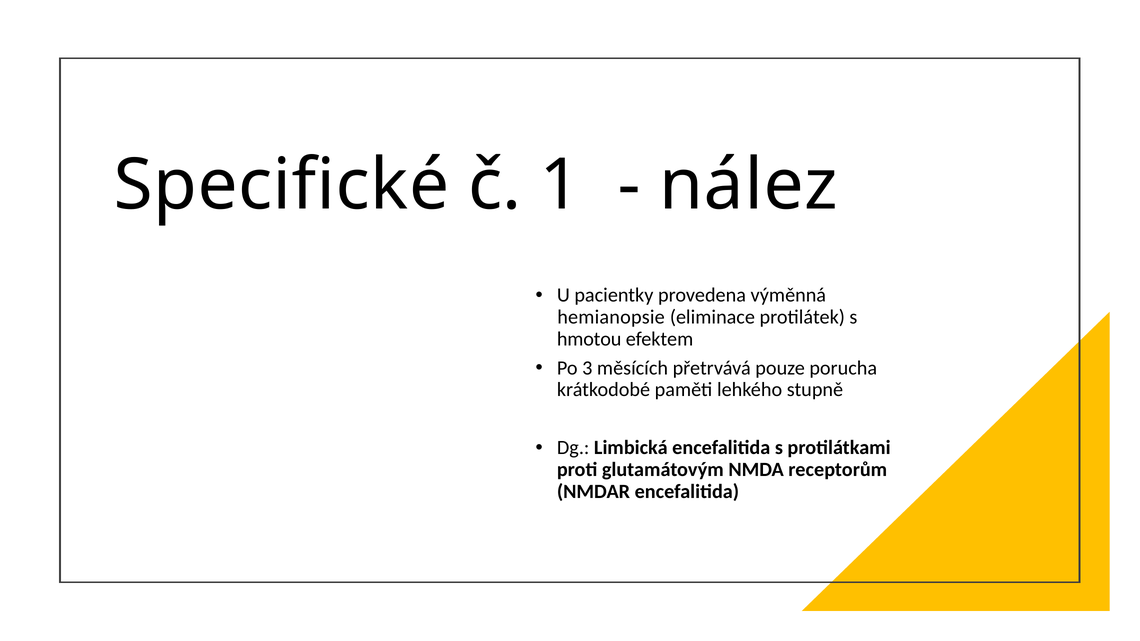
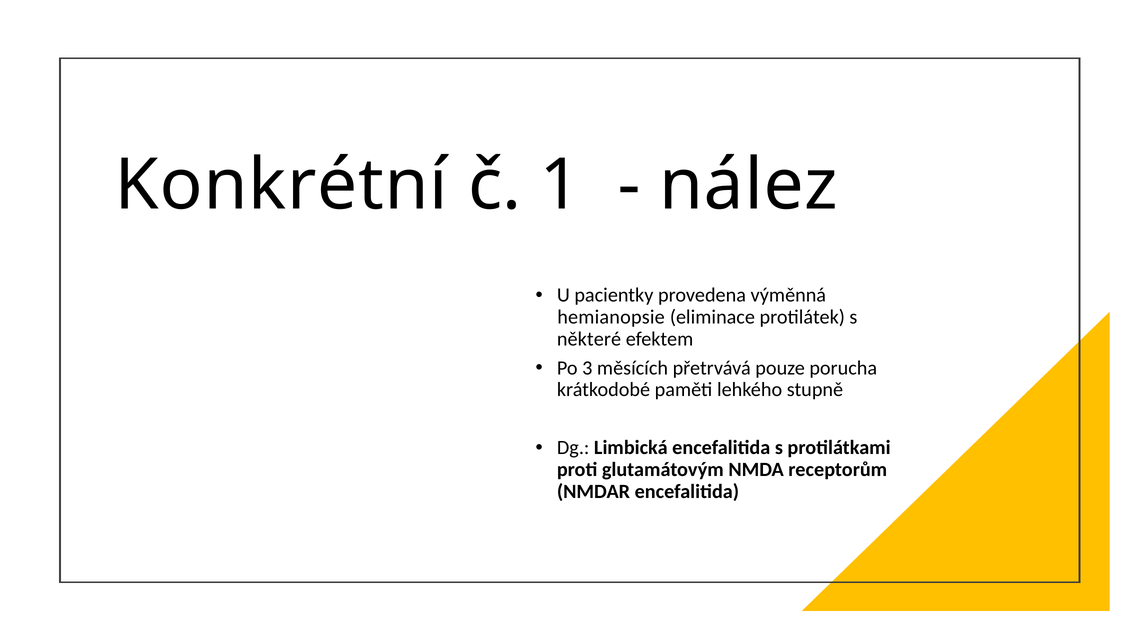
Specifické: Specifické -> Konkrétní
hmotou: hmotou -> některé
